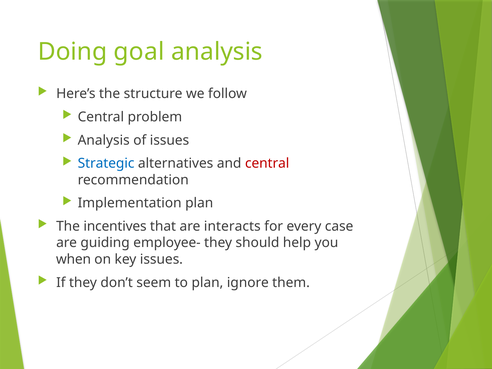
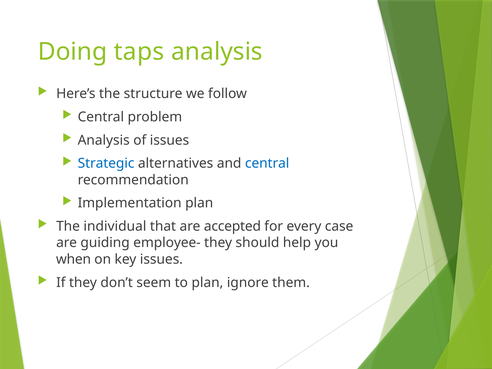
goal: goal -> taps
central at (267, 163) colour: red -> blue
incentives: incentives -> individual
interacts: interacts -> accepted
